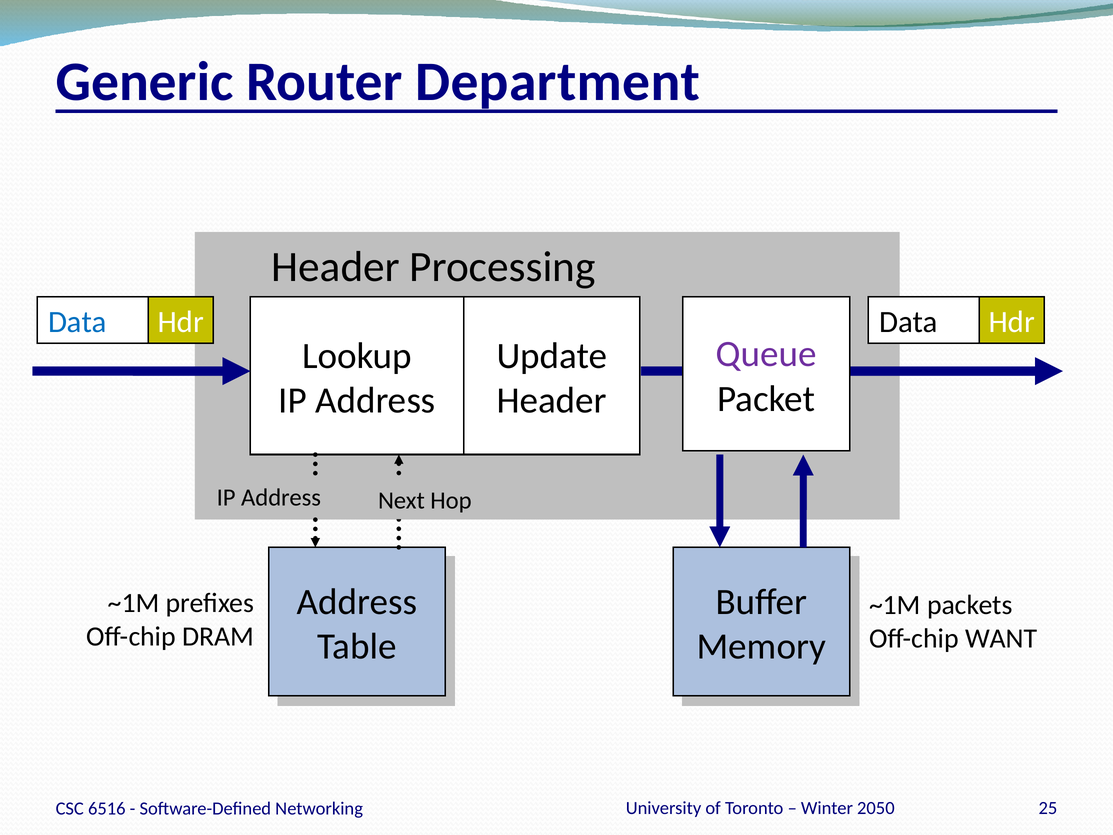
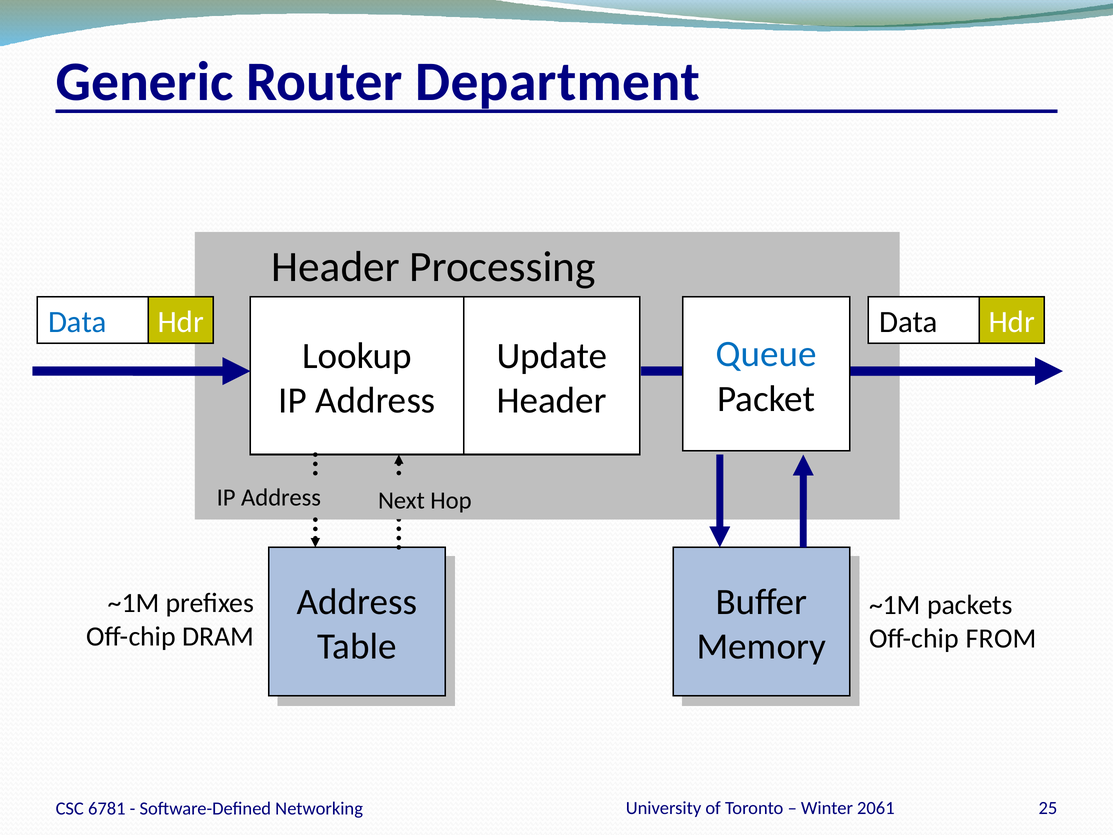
Queue colour: purple -> blue
WANT: WANT -> FROM
2050: 2050 -> 2061
6516: 6516 -> 6781
